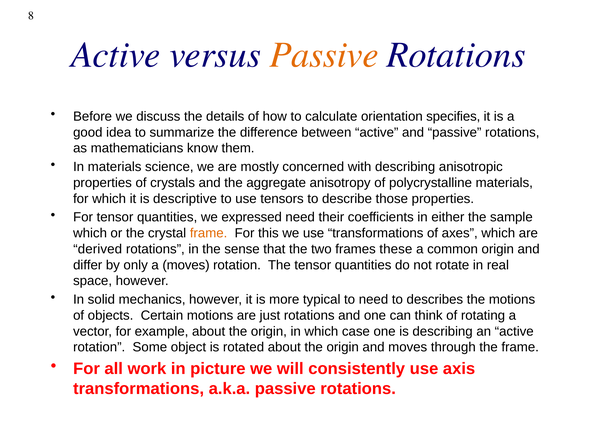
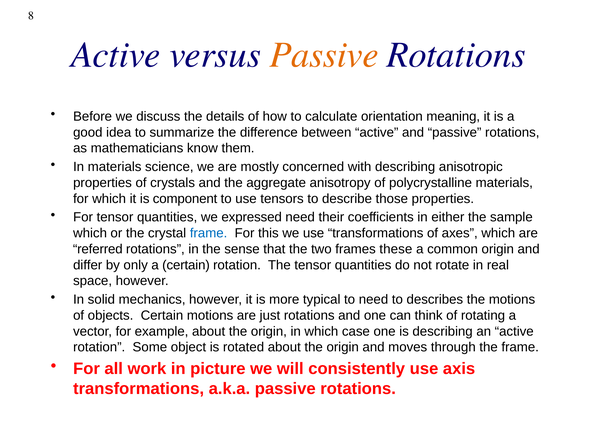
specifies: specifies -> meaning
descriptive: descriptive -> component
frame at (209, 233) colour: orange -> blue
derived: derived -> referred
a moves: moves -> certain
